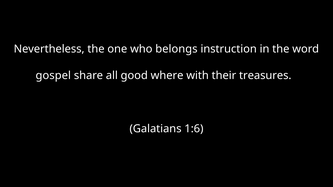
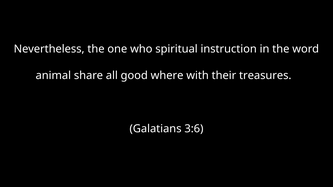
belongs: belongs -> spiritual
gospel: gospel -> animal
1:6: 1:6 -> 3:6
